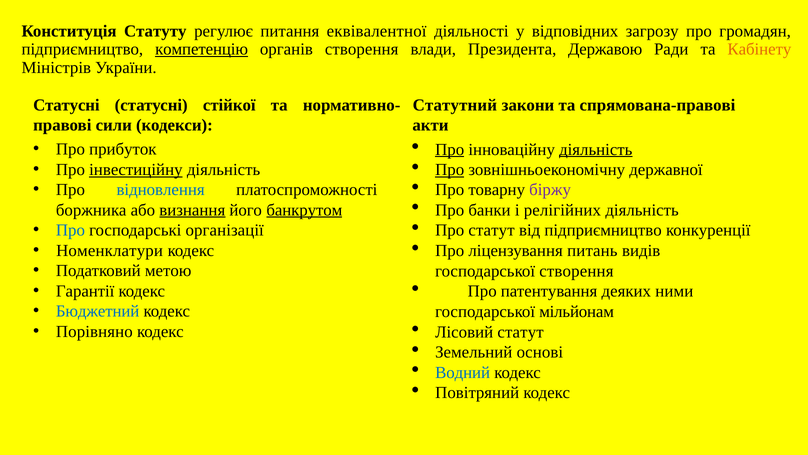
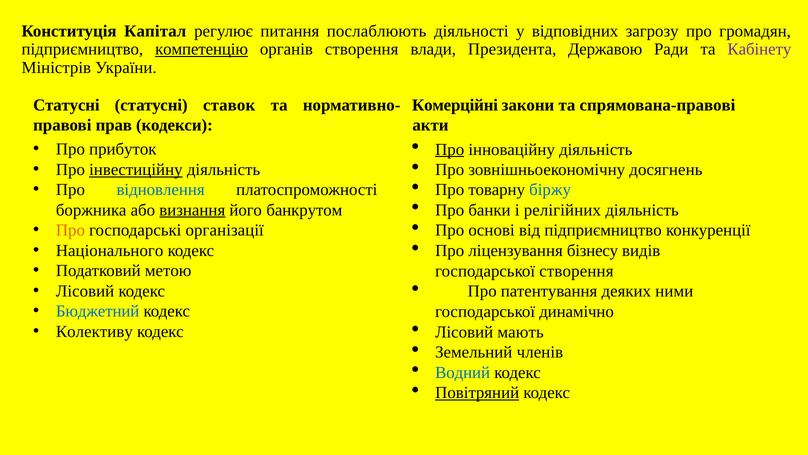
Статуту: Статуту -> Капітал
еквівалентної: еквівалентної -> послаблюють
Кабінету colour: orange -> purple
стійкої: стійкої -> ставок
Статутний: Статутний -> Комерційні
сили: сили -> прав
діяльність at (596, 149) underline: present -> none
Про at (450, 169) underline: present -> none
державної: державної -> досягнень
біржу colour: purple -> blue
банкрутом underline: present -> none
Про at (70, 230) colour: blue -> orange
Про статут: статут -> основі
Номенклатури: Номенклатури -> Національного
питань: питань -> бізнесу
Гарантії at (85, 291): Гарантії -> Лісовий
мільйонам: мільйонам -> динамічно
Порівняно: Порівняно -> Колективу
Лісовий статут: статут -> мають
основі: основі -> членів
Повітряний underline: none -> present
